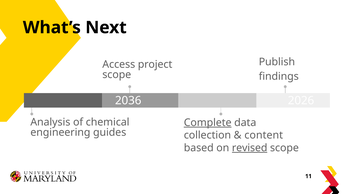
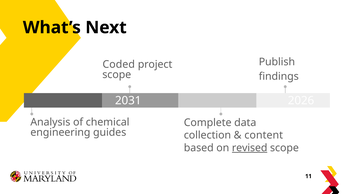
Access: Access -> Coded
2036: 2036 -> 2031
Complete underline: present -> none
